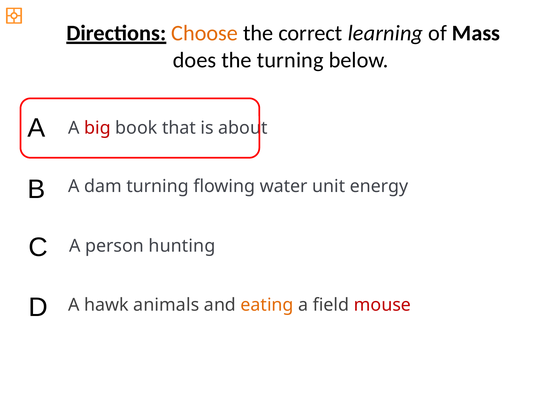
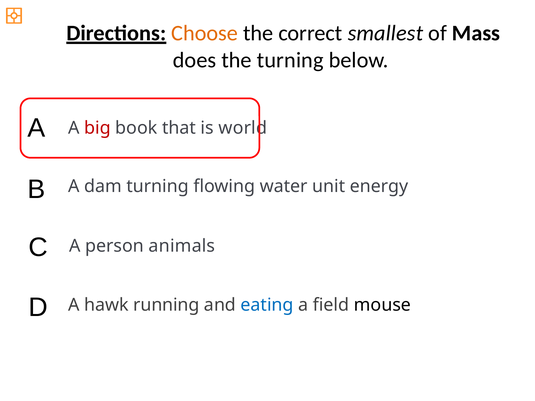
learning: learning -> smallest
about: about -> world
hunting: hunting -> animals
animals: animals -> running
eating colour: orange -> blue
mouse colour: red -> black
